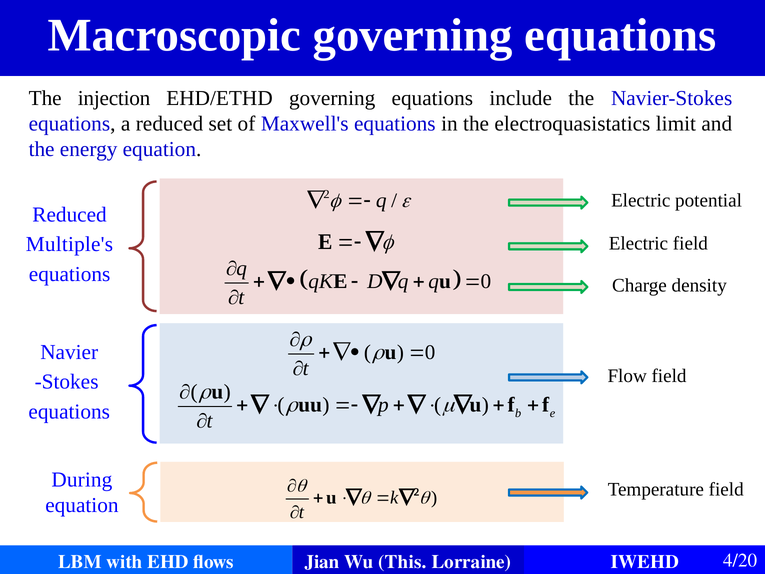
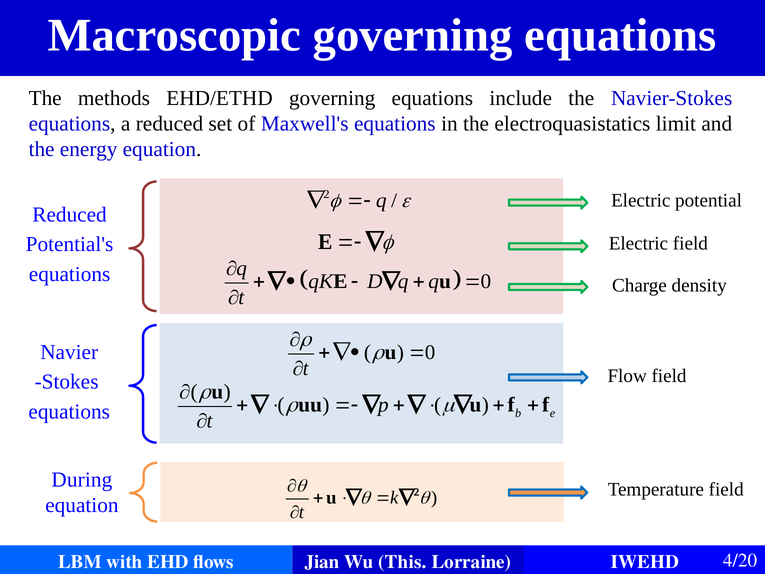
injection: injection -> methods
Multiple's: Multiple's -> Potential's
